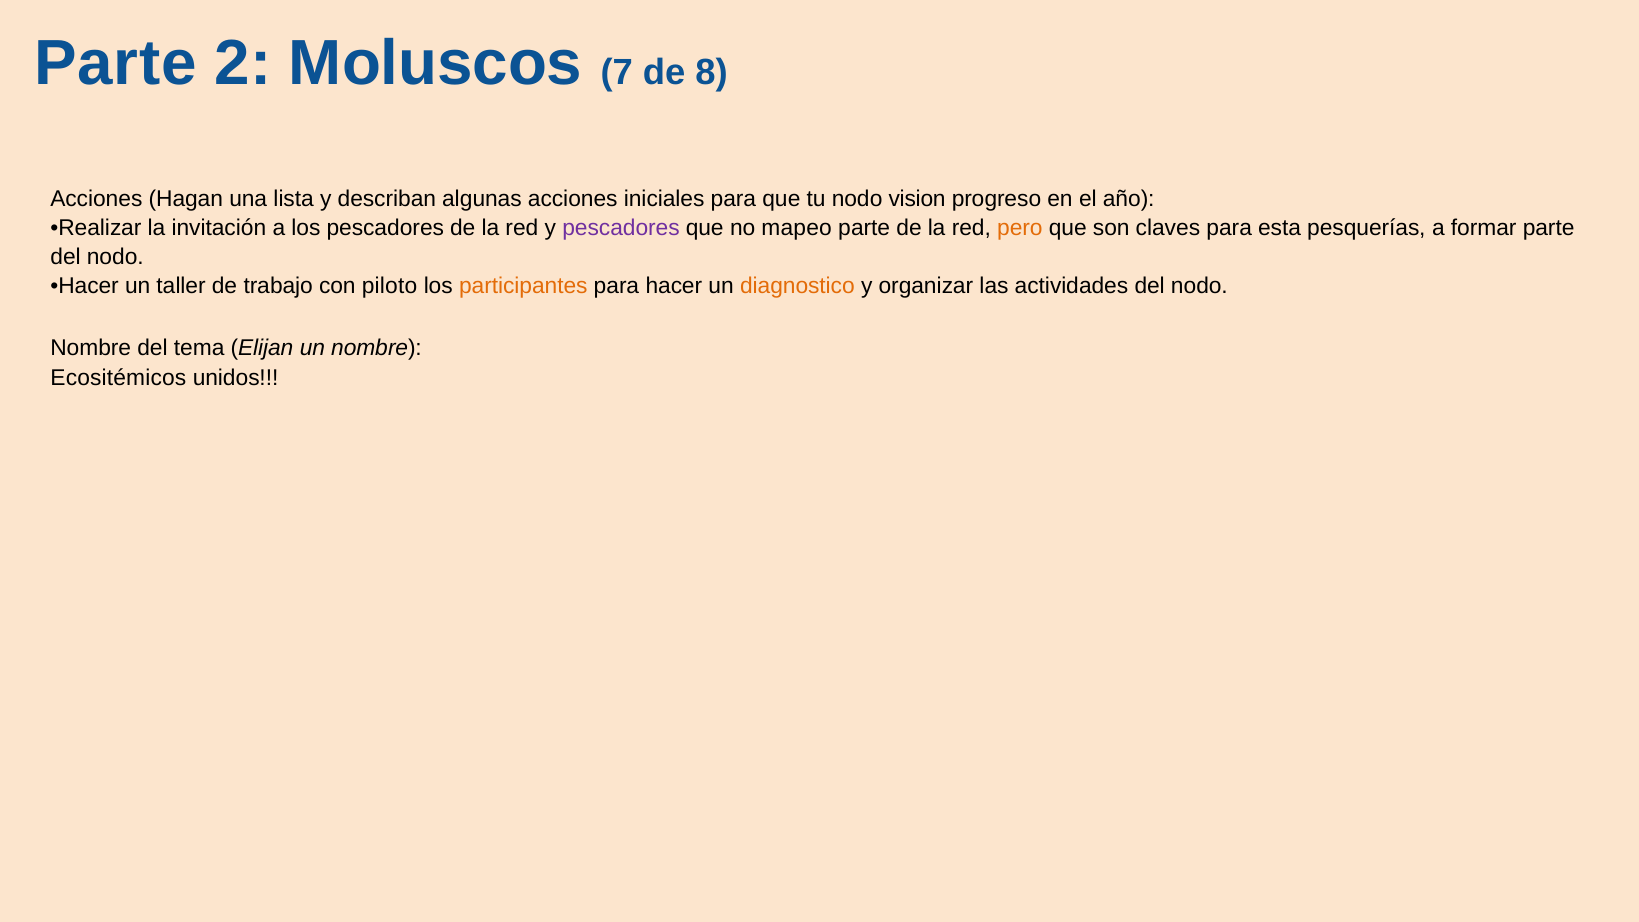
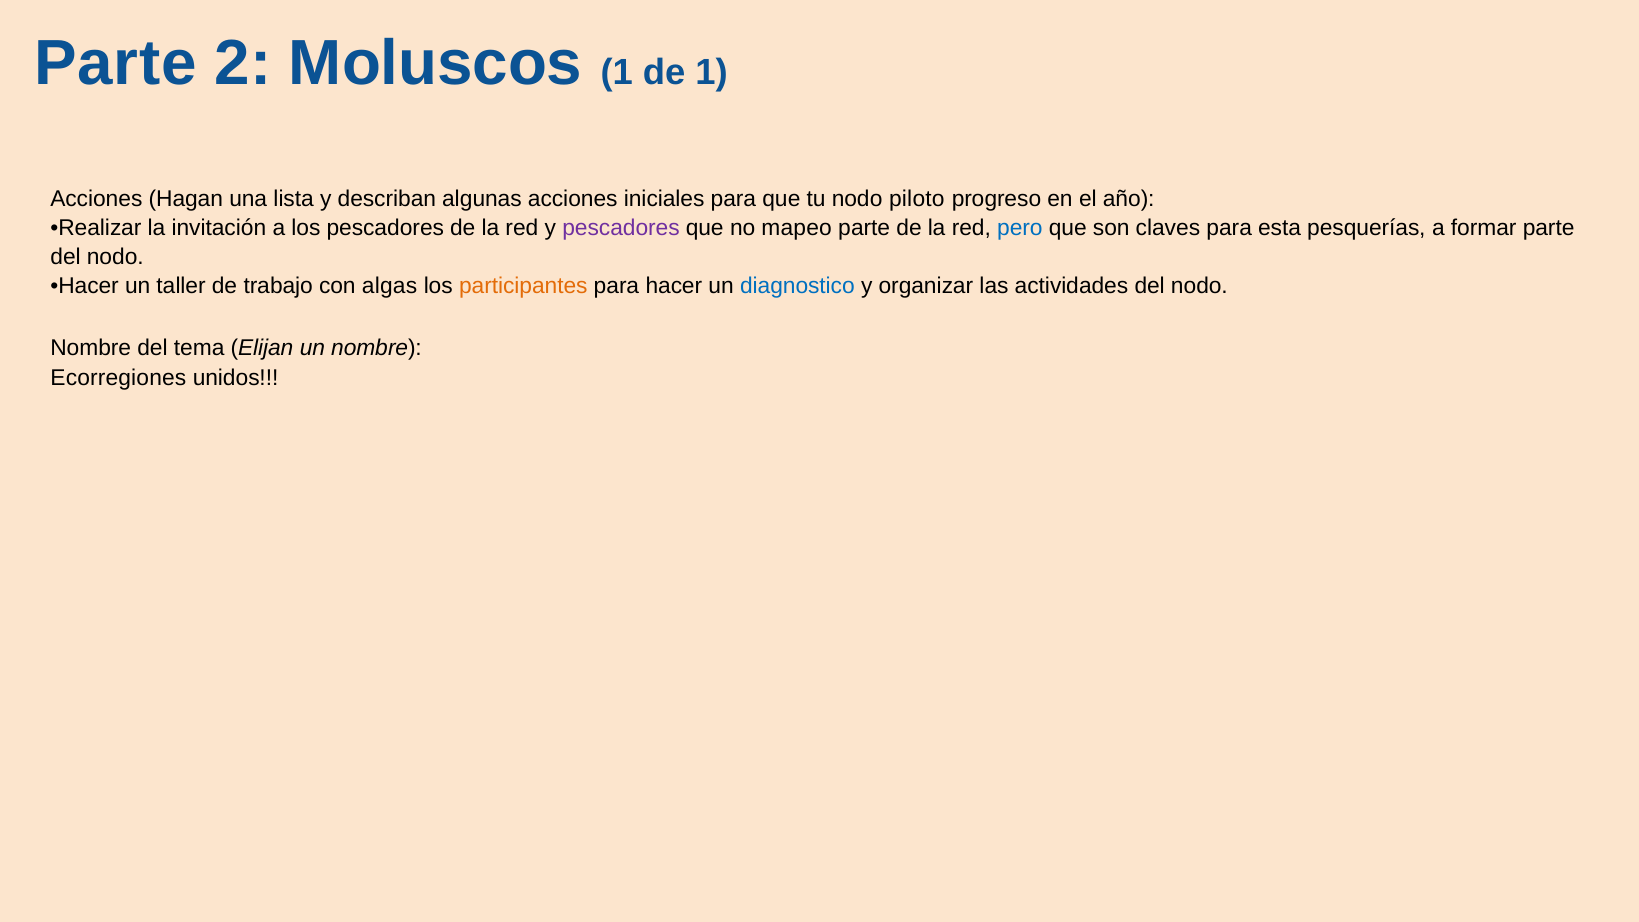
Moluscos 7: 7 -> 1
de 8: 8 -> 1
vision: vision -> piloto
pero colour: orange -> blue
piloto: piloto -> algas
diagnostico colour: orange -> blue
Ecositémicos: Ecositémicos -> Ecorregiones
